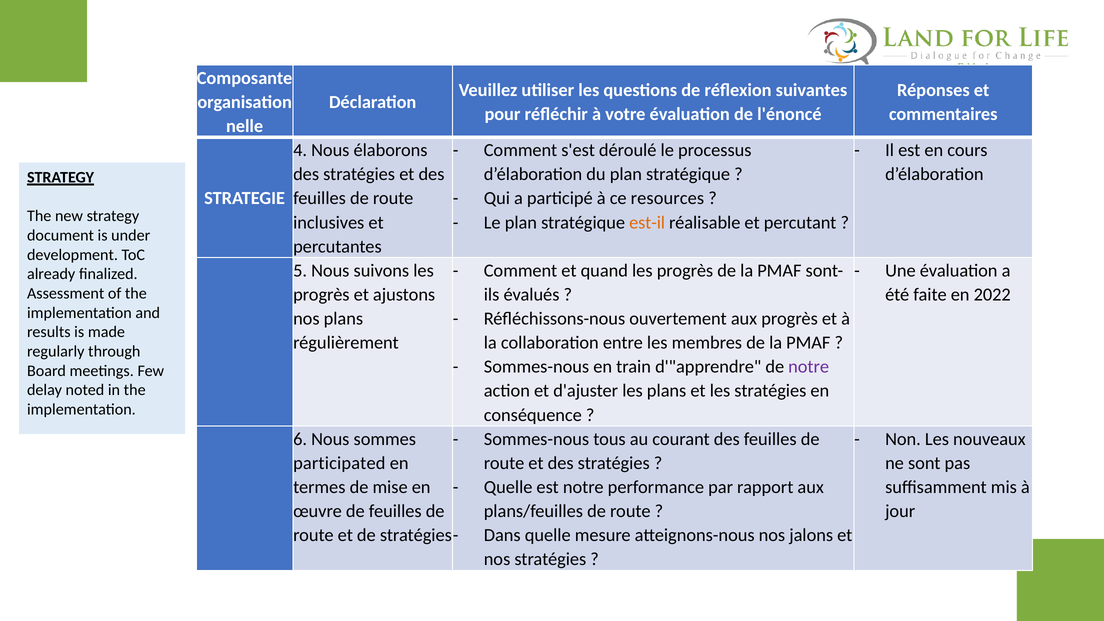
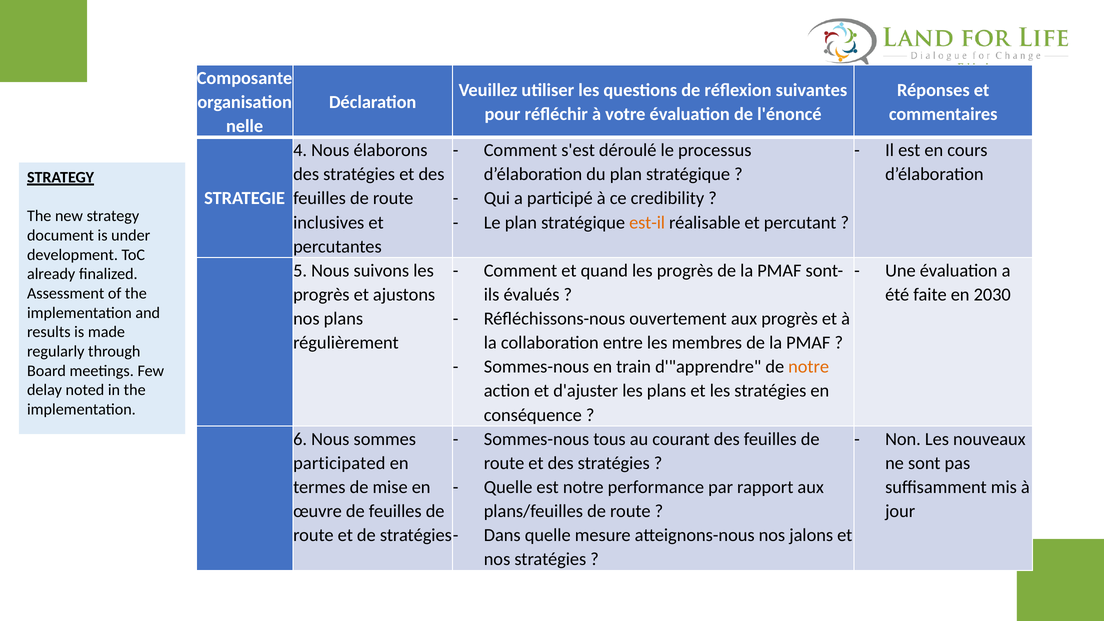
resources: resources -> credibility
2022: 2022 -> 2030
notre at (809, 367) colour: purple -> orange
